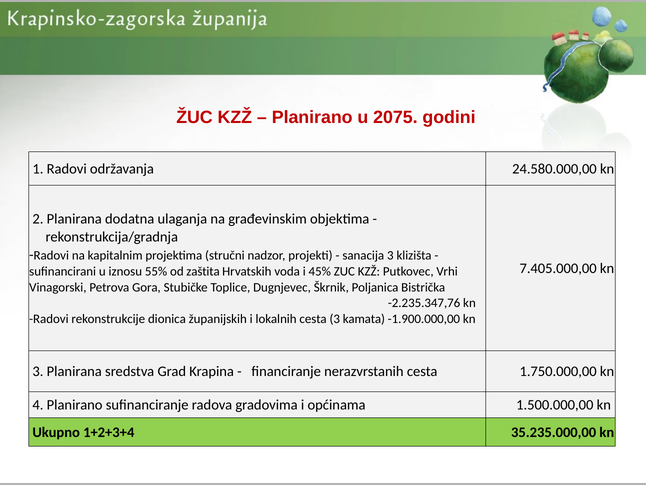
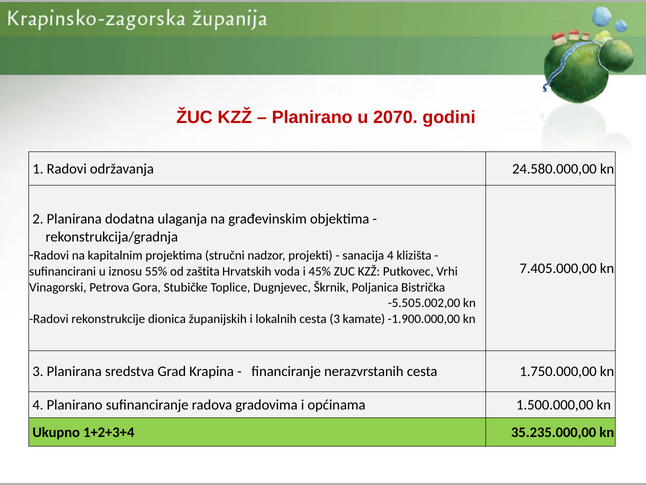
2075: 2075 -> 2070
sanacija 3: 3 -> 4
-2.235.347,76: -2.235.347,76 -> -5.505.002,00
kamata: kamata -> kamate
